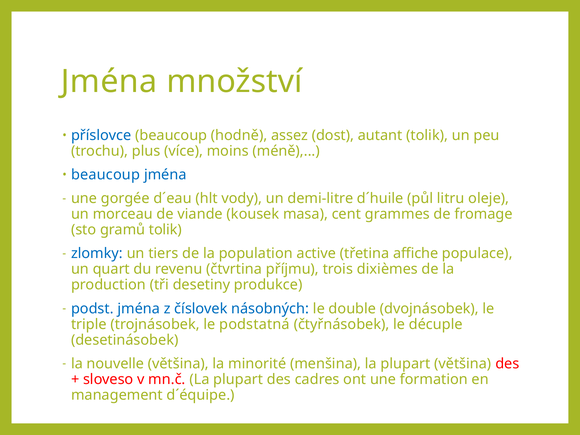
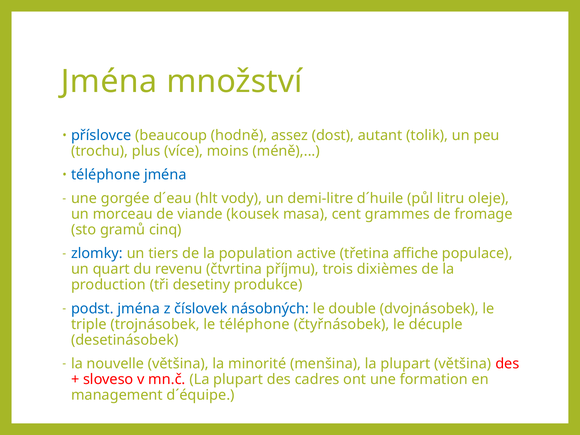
beaucoup at (106, 175): beaucoup -> téléphone
gramů tolik: tolik -> cinq
le podstatná: podstatná -> téléphone
